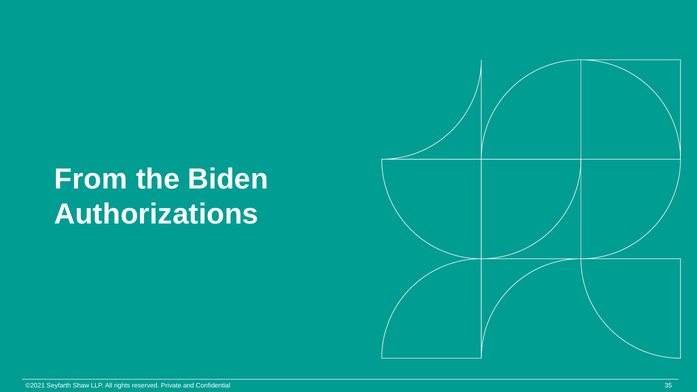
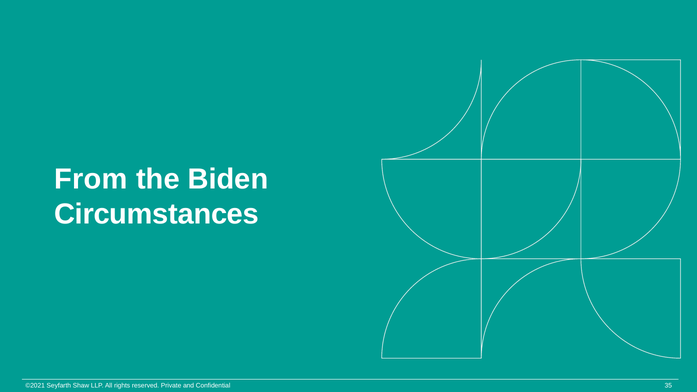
Authorizations: Authorizations -> Circumstances
